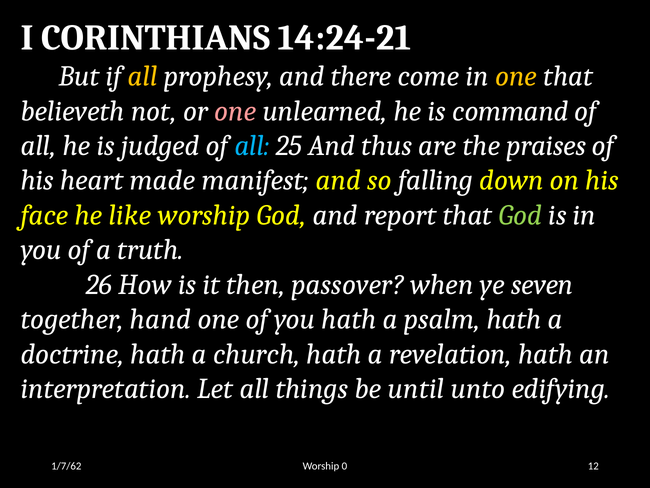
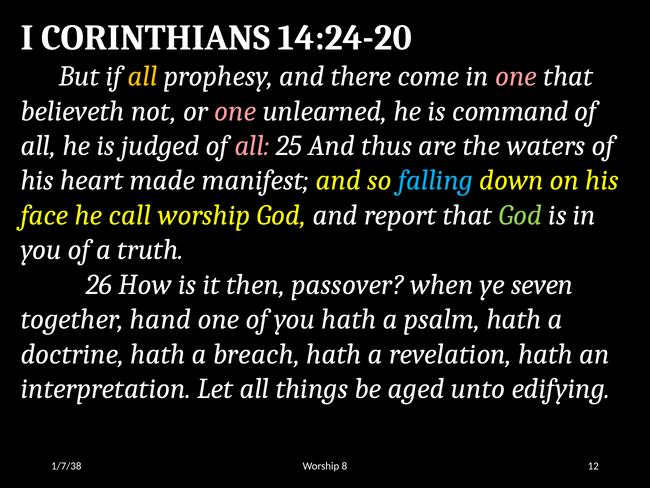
14:24-21: 14:24-21 -> 14:24-20
one at (516, 76) colour: yellow -> pink
all at (252, 146) colour: light blue -> pink
praises: praises -> waters
falling colour: white -> light blue
like: like -> call
church: church -> breach
until: until -> aged
0: 0 -> 8
1/7/62: 1/7/62 -> 1/7/38
